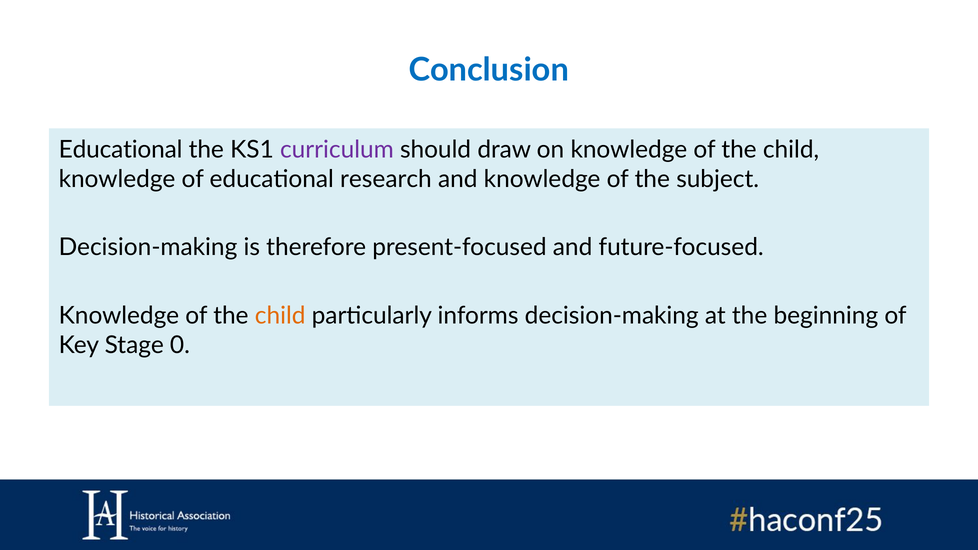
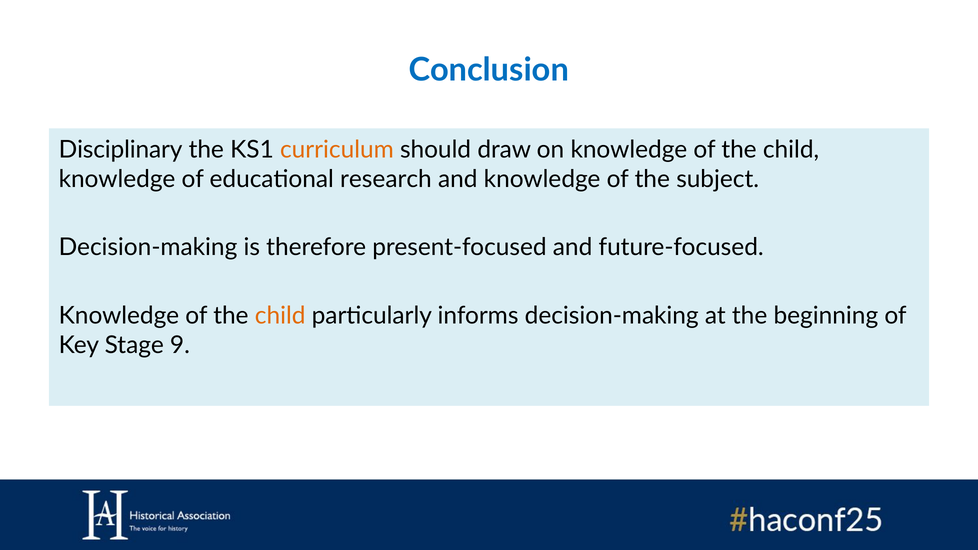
Educational at (121, 150): Educational -> Disciplinary
curriculum colour: purple -> orange
0: 0 -> 9
